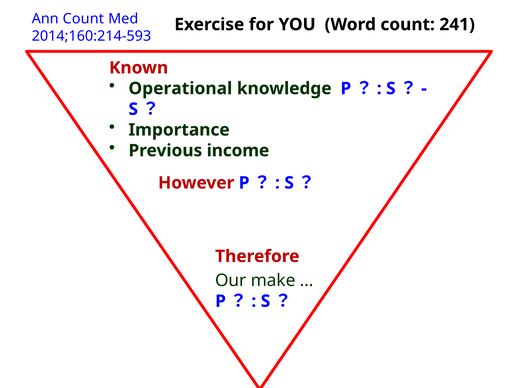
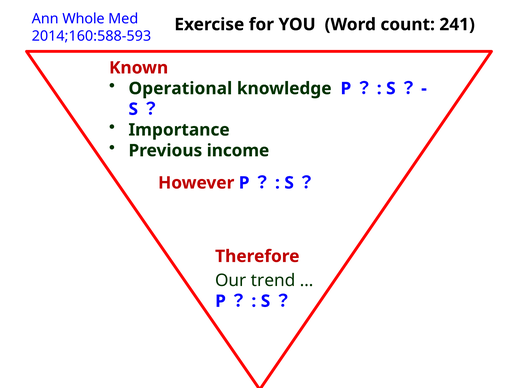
Ann Count: Count -> Whole
2014;160:214-593: 2014;160:214-593 -> 2014;160:588-593
make: make -> trend
